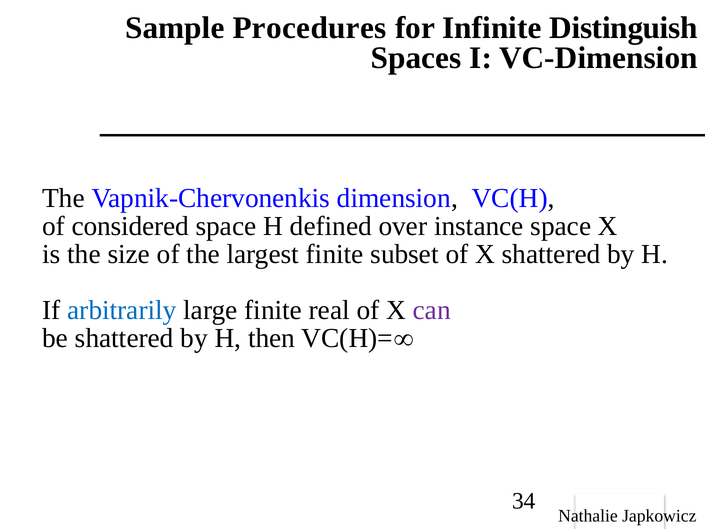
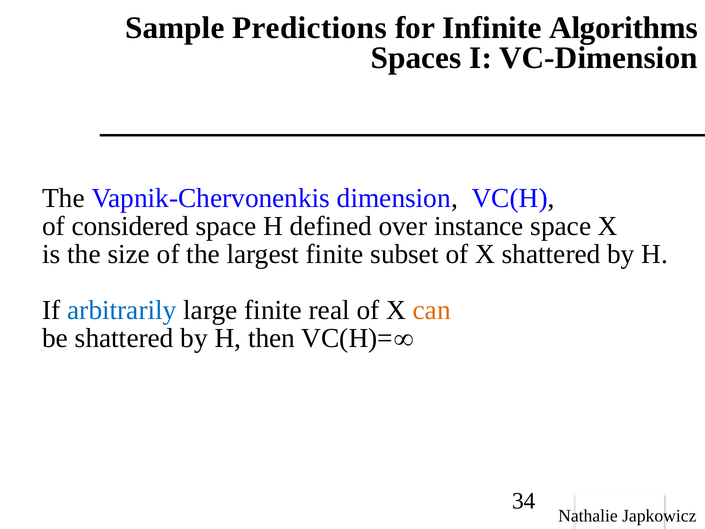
Procedures: Procedures -> Predictions
Distinguish: Distinguish -> Algorithms
can colour: purple -> orange
